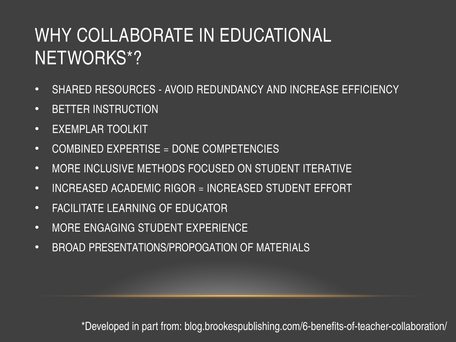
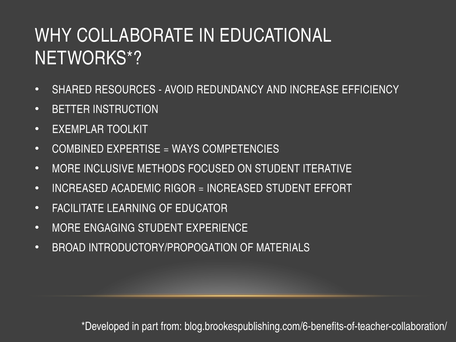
DONE: DONE -> WAYS
PRESENTATIONS/PROPOGATION: PRESENTATIONS/PROPOGATION -> INTRODUCTORY/PROPOGATION
